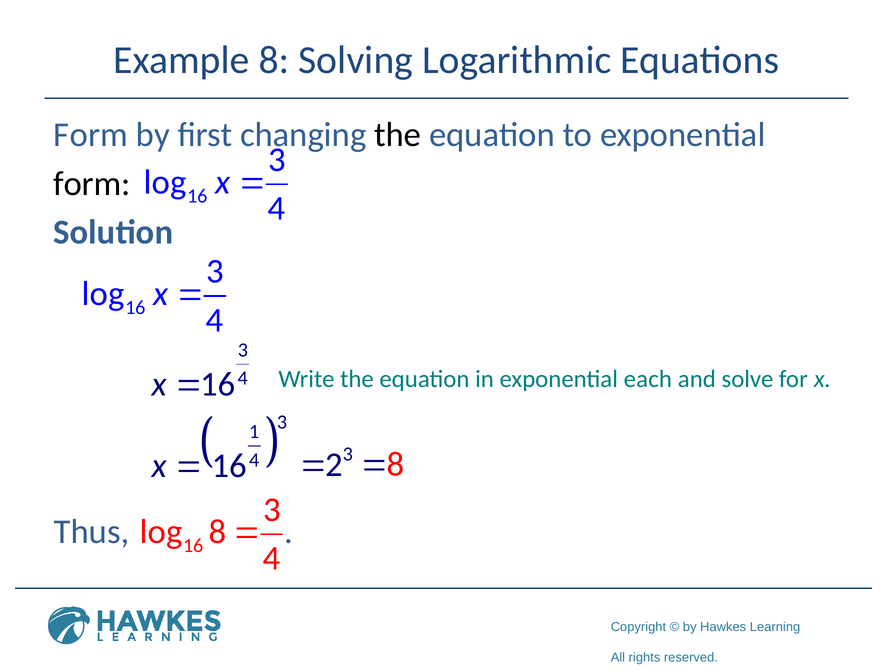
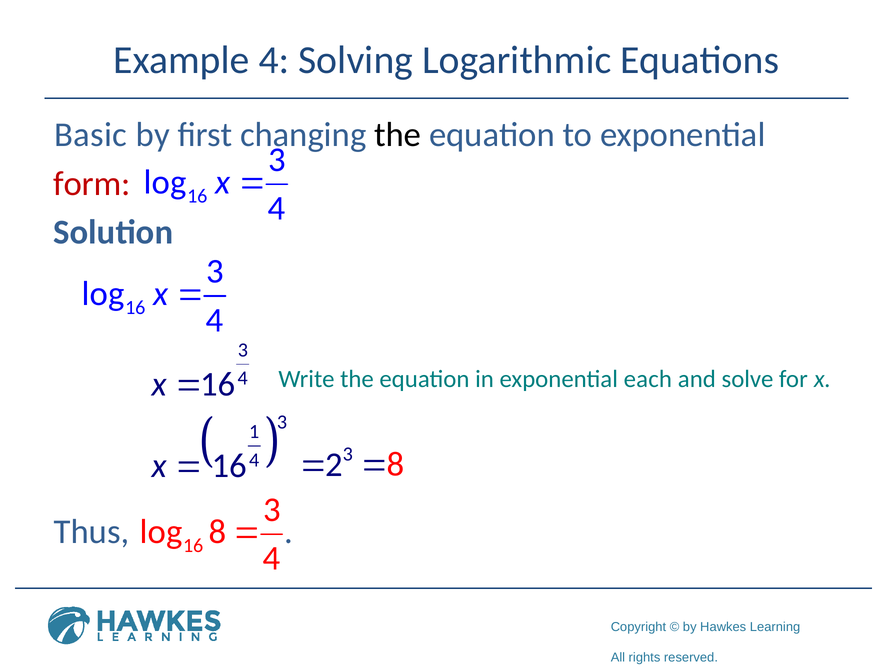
Example 8: 8 -> 4
Form at (91, 135): Form -> Basic
form at (92, 183) colour: black -> red
